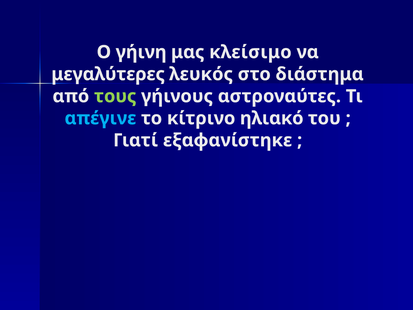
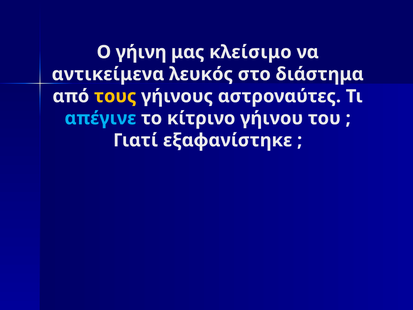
μεγαλύτερες: μεγαλύτερες -> αντικείμενα
τους colour: light green -> yellow
ηλιακό: ηλιακό -> γήινου
